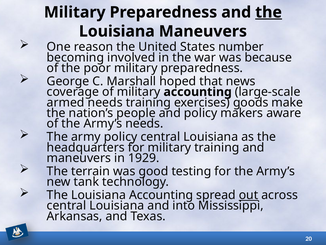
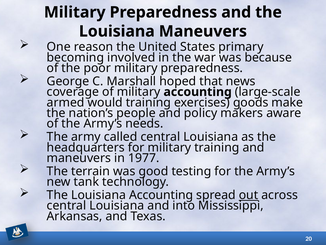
the at (269, 12) underline: present -> none
number: number -> primary
armed needs: needs -> would
army policy: policy -> called
1929: 1929 -> 1977
